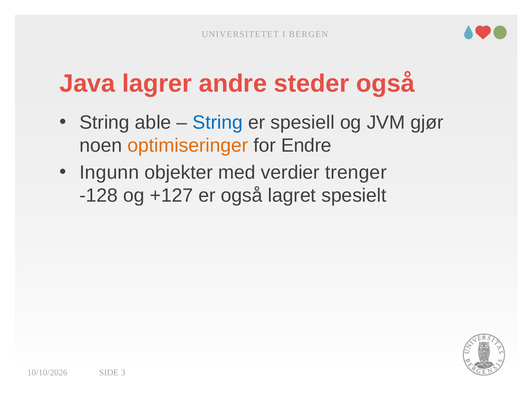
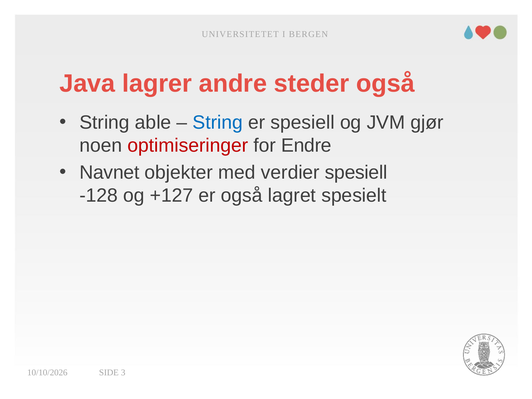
optimiseringer colour: orange -> red
Ingunn: Ingunn -> Navnet
verdier trenger: trenger -> spesiell
